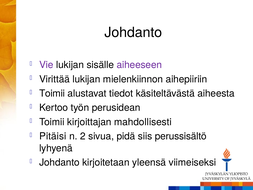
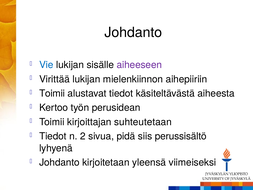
Vie colour: purple -> blue
mahdollisesti: mahdollisesti -> suhteutetaan
Pitäisi at (53, 136): Pitäisi -> Tiedot
